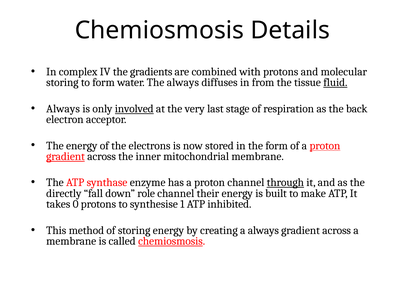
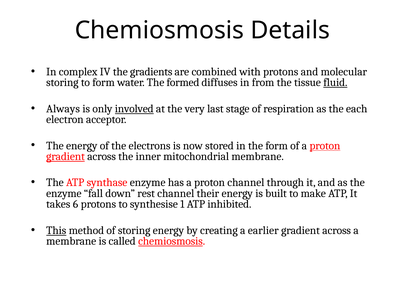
The always: always -> formed
back: back -> each
through underline: present -> none
directly at (64, 193): directly -> enzyme
role: role -> rest
0: 0 -> 6
This underline: none -> present
a always: always -> earlier
